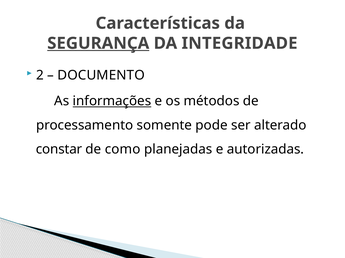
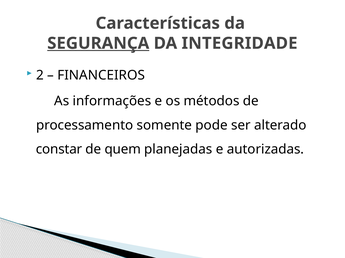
DOCUMENTO: DOCUMENTO -> FINANCEIROS
informações underline: present -> none
como: como -> quem
